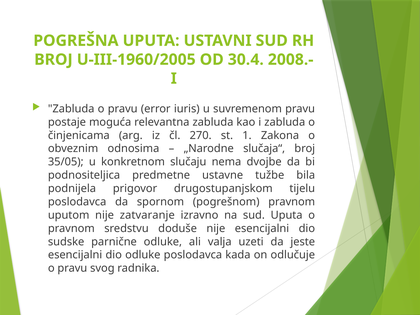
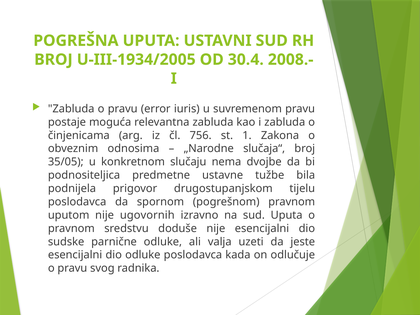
U-III-1960/2005: U-III-1960/2005 -> U-III-1934/2005
270: 270 -> 756
zatvaranje: zatvaranje -> ugovornih
